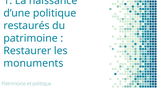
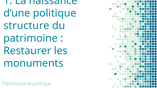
restaurés: restaurés -> structure
